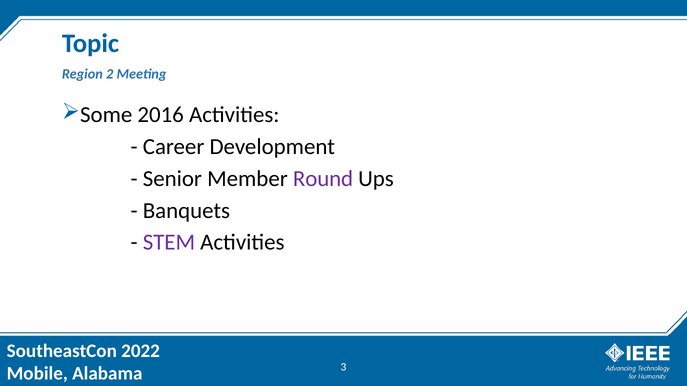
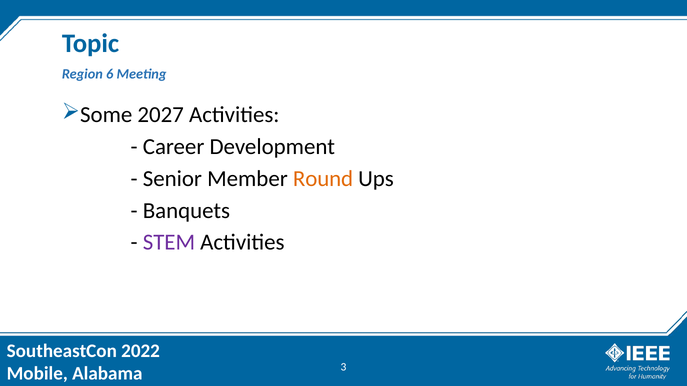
2: 2 -> 6
2016: 2016 -> 2027
Round colour: purple -> orange
